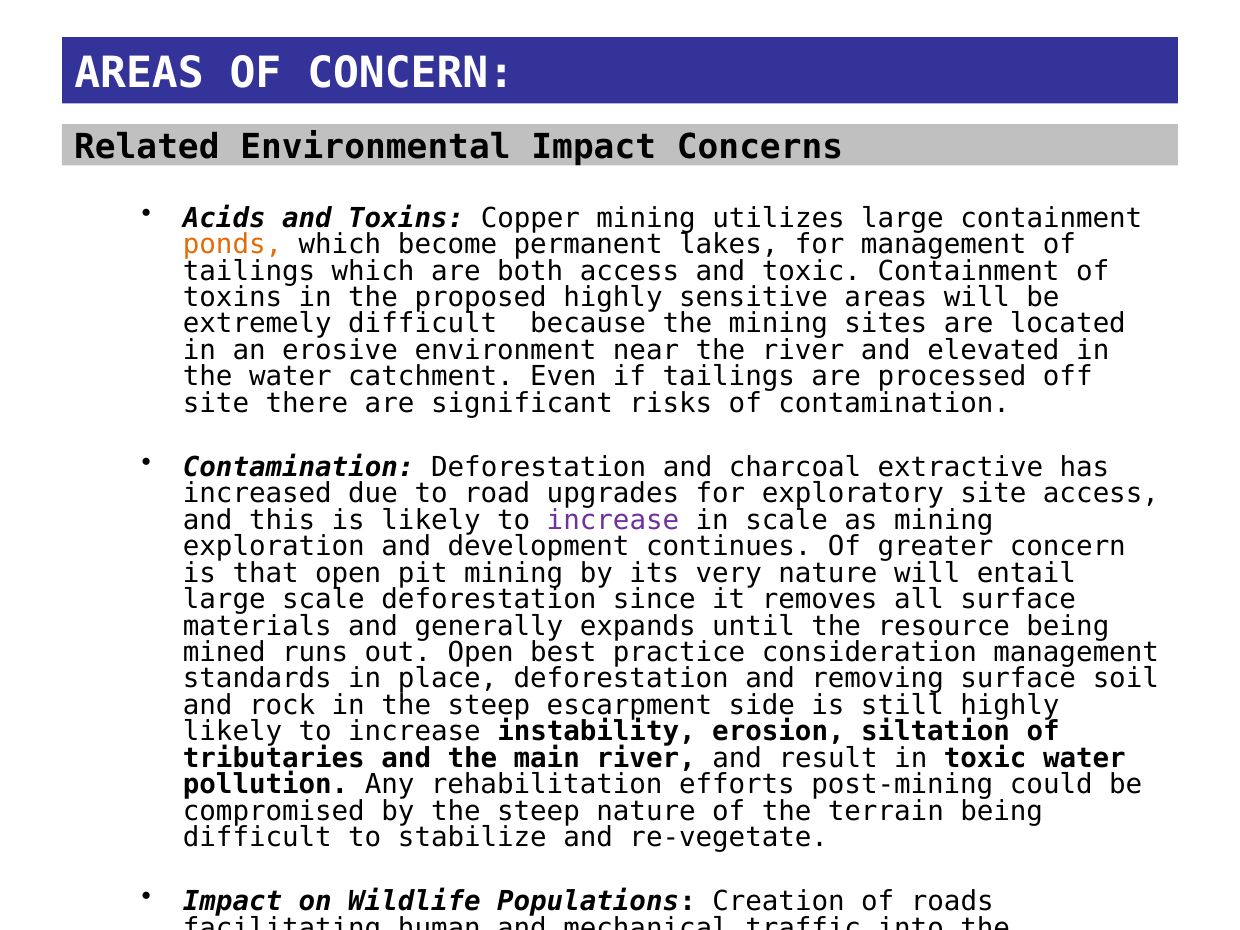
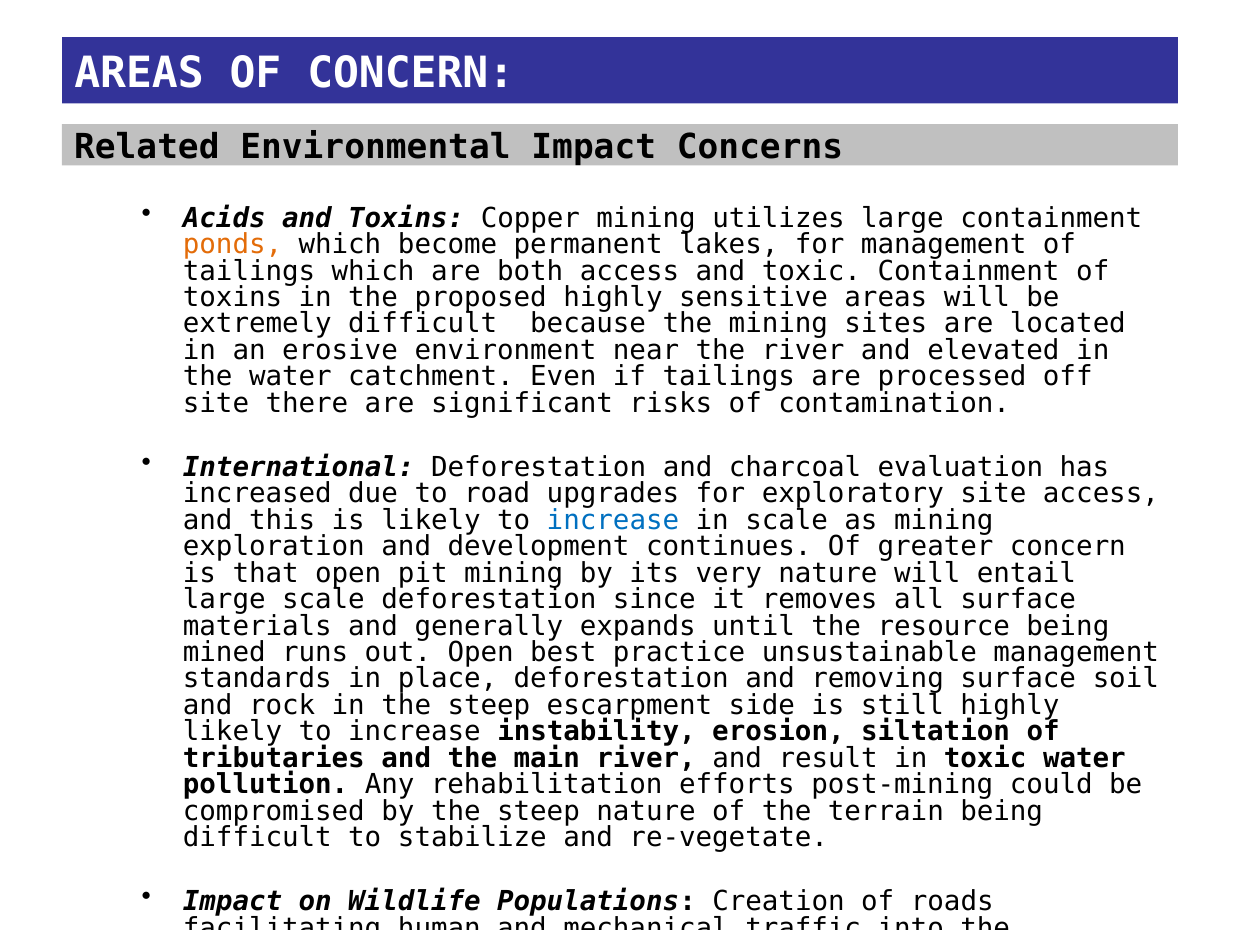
Contamination at (299, 467): Contamination -> International
extractive: extractive -> evaluation
increase at (613, 520) colour: purple -> blue
consideration: consideration -> unsustainable
